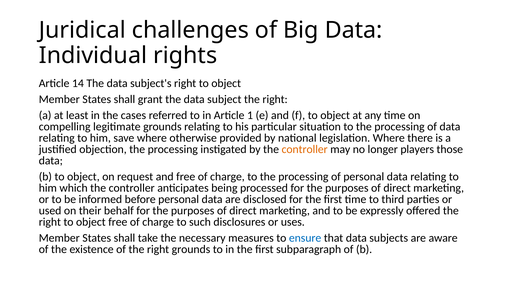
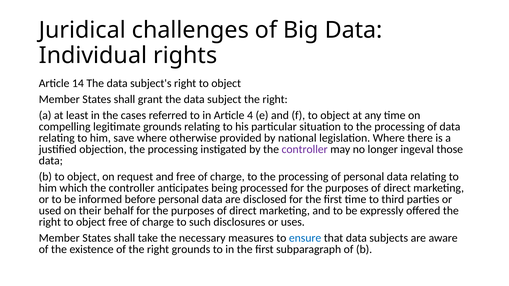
1: 1 -> 4
controller at (305, 150) colour: orange -> purple
players: players -> ingeval
